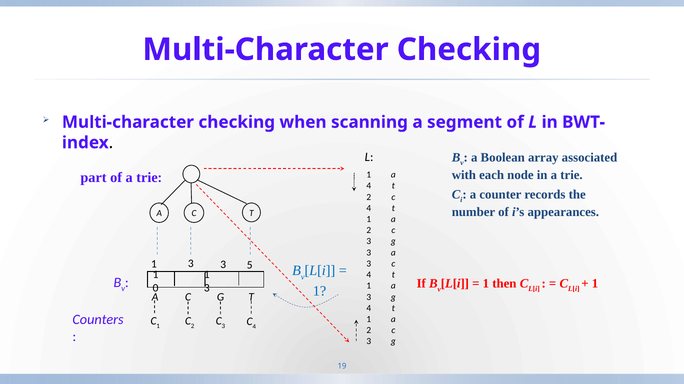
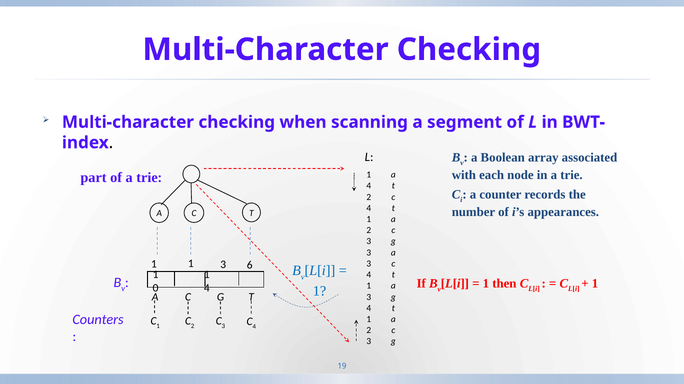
3 at (191, 264): 3 -> 1
5: 5 -> 6
0 3: 3 -> 4
